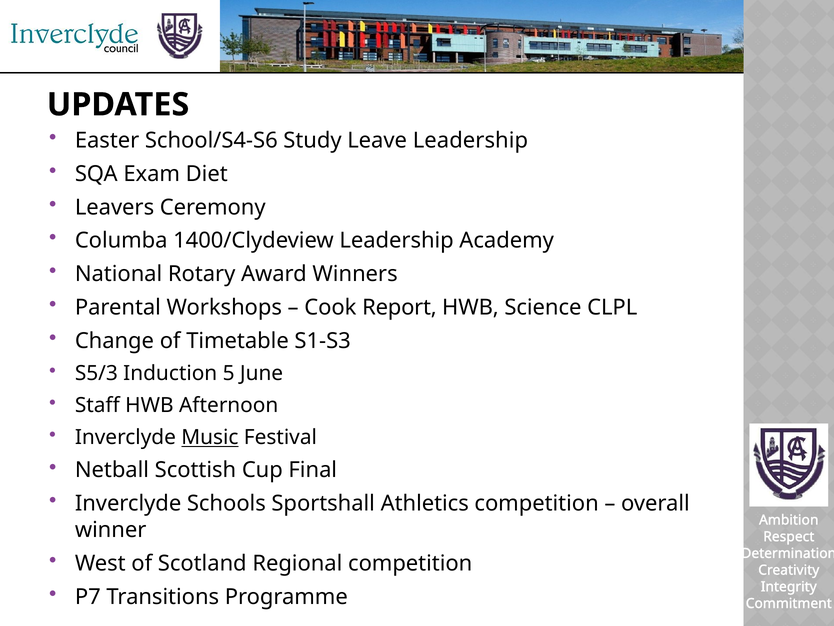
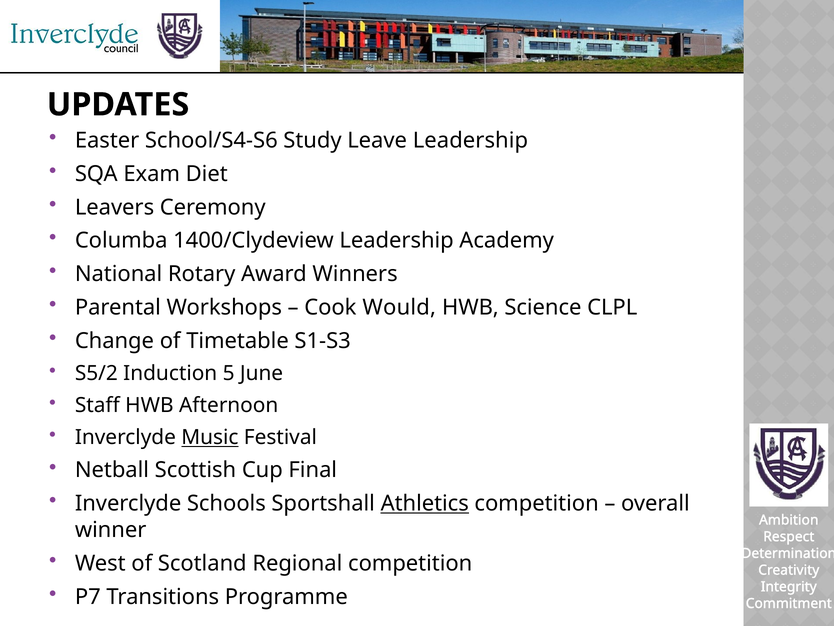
Report: Report -> Would
S5/3: S5/3 -> S5/2
Athletics underline: none -> present
